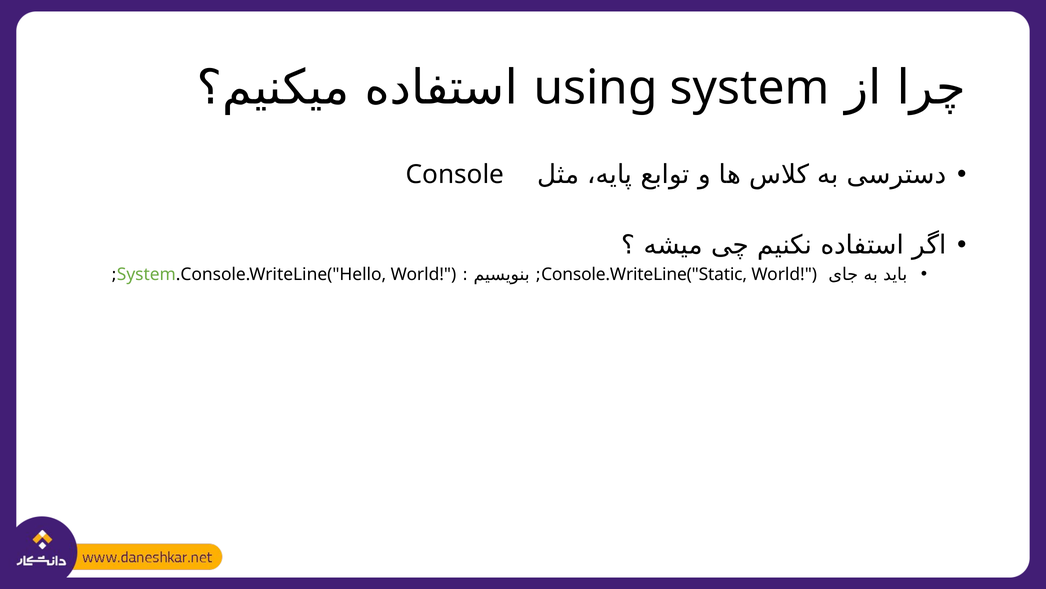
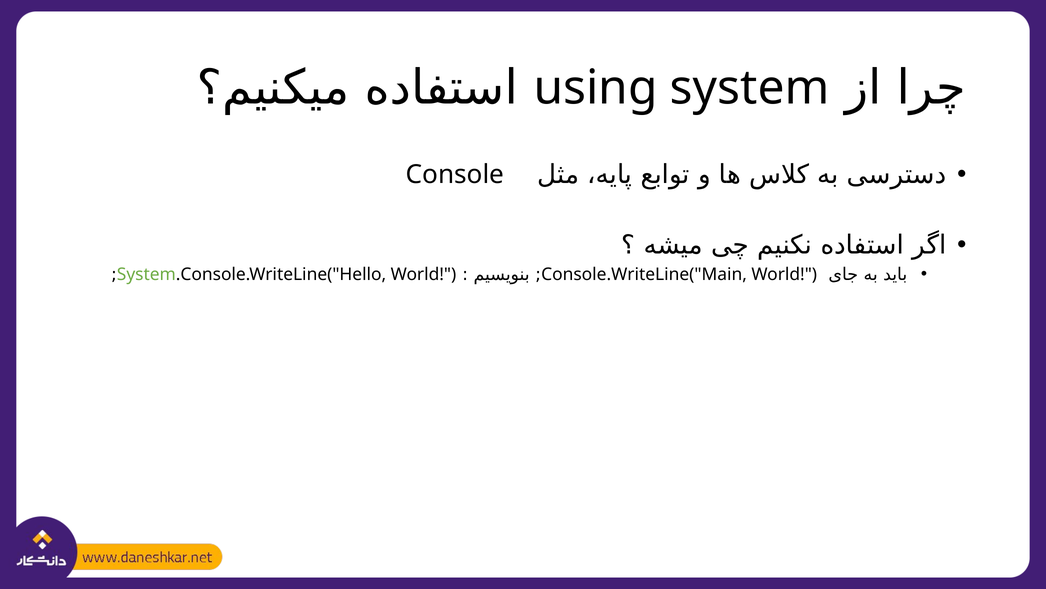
Console.WriteLine("Static: Console.WriteLine("Static -> Console.WriteLine("Main
